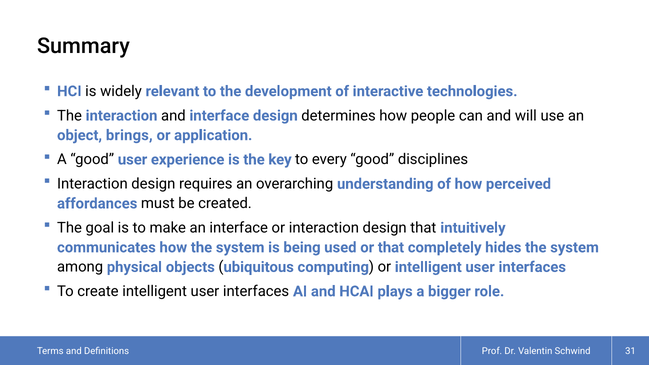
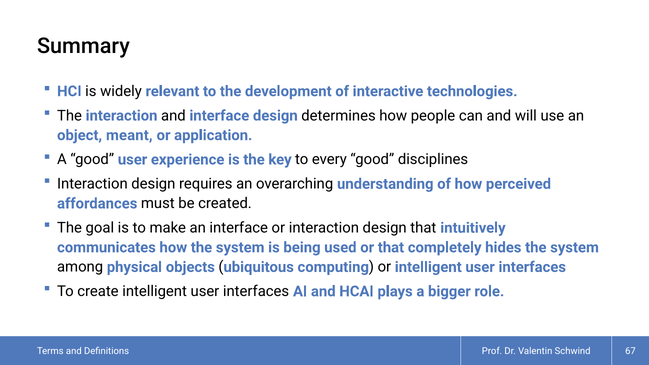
brings: brings -> meant
31: 31 -> 67
